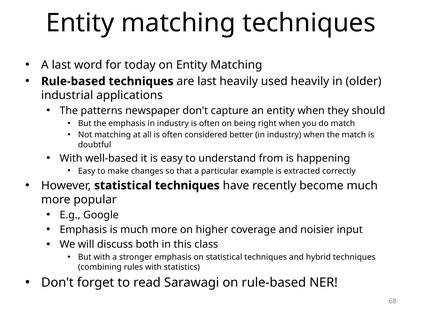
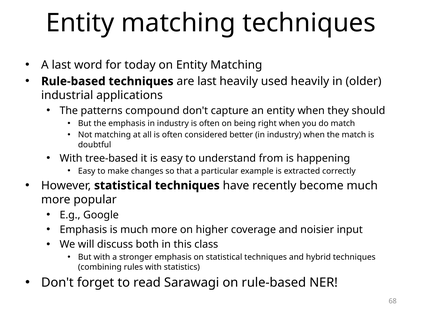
newspaper: newspaper -> compound
well-based: well-based -> tree-based
